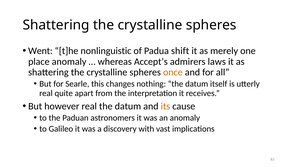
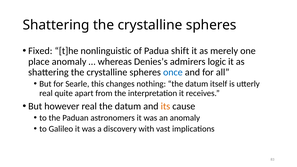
Went: Went -> Fixed
Accept’s: Accept’s -> Denies’s
laws: laws -> logic
once colour: orange -> blue
